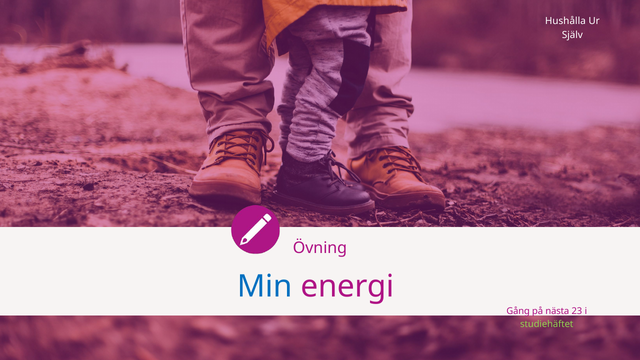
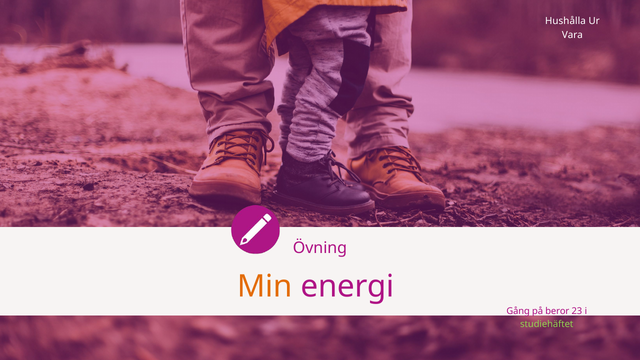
Själv: Själv -> Vara
Min colour: blue -> orange
nästa: nästa -> beror
